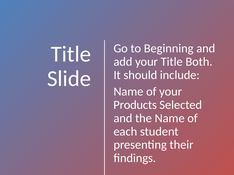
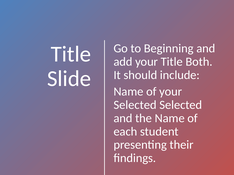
Products at (135, 105): Products -> Selected
